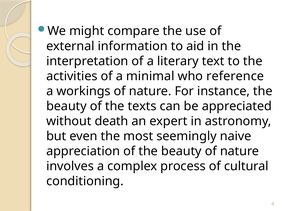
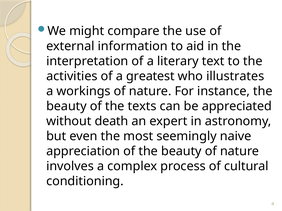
minimal: minimal -> greatest
reference: reference -> illustrates
